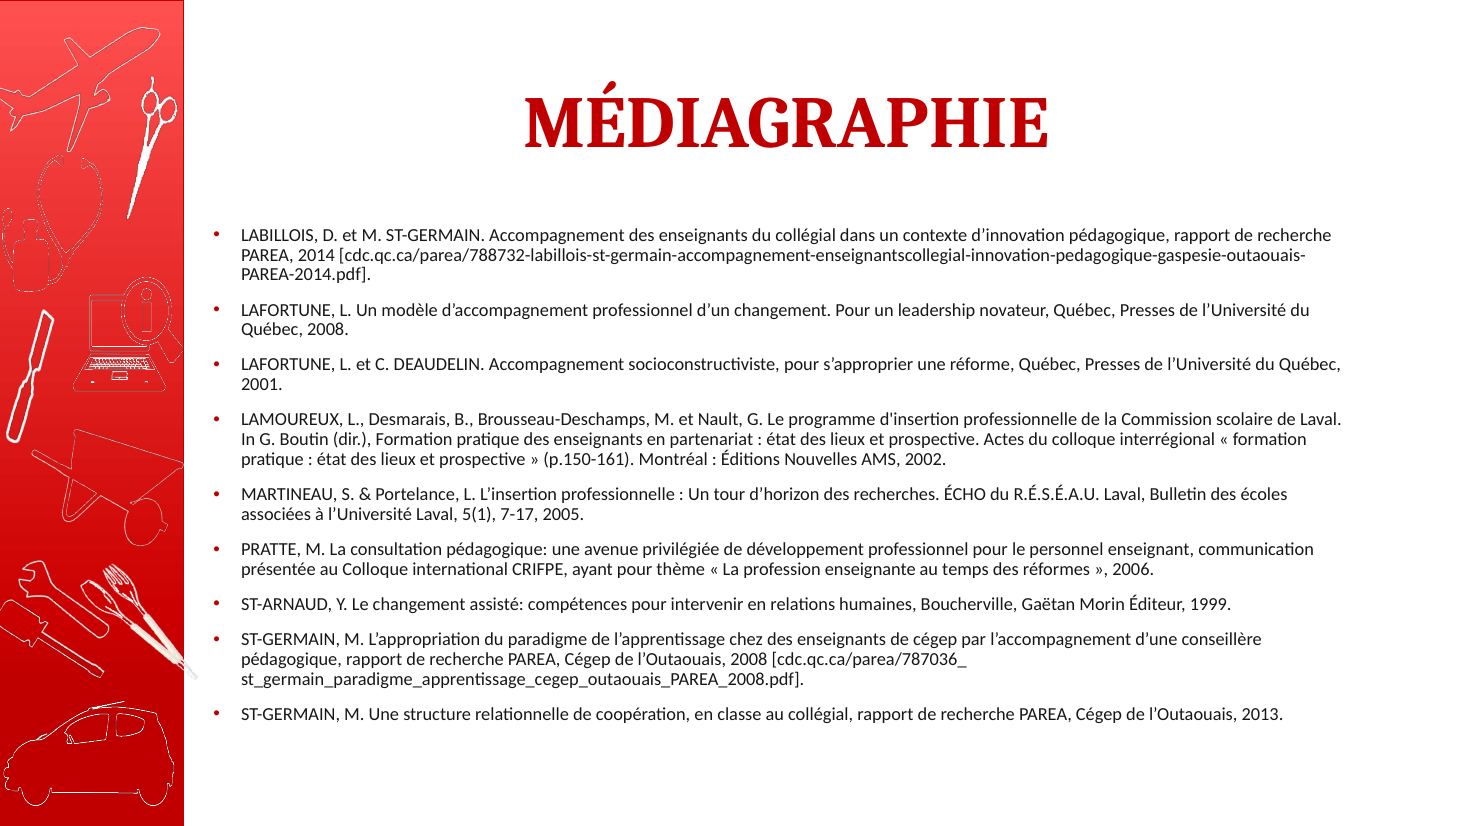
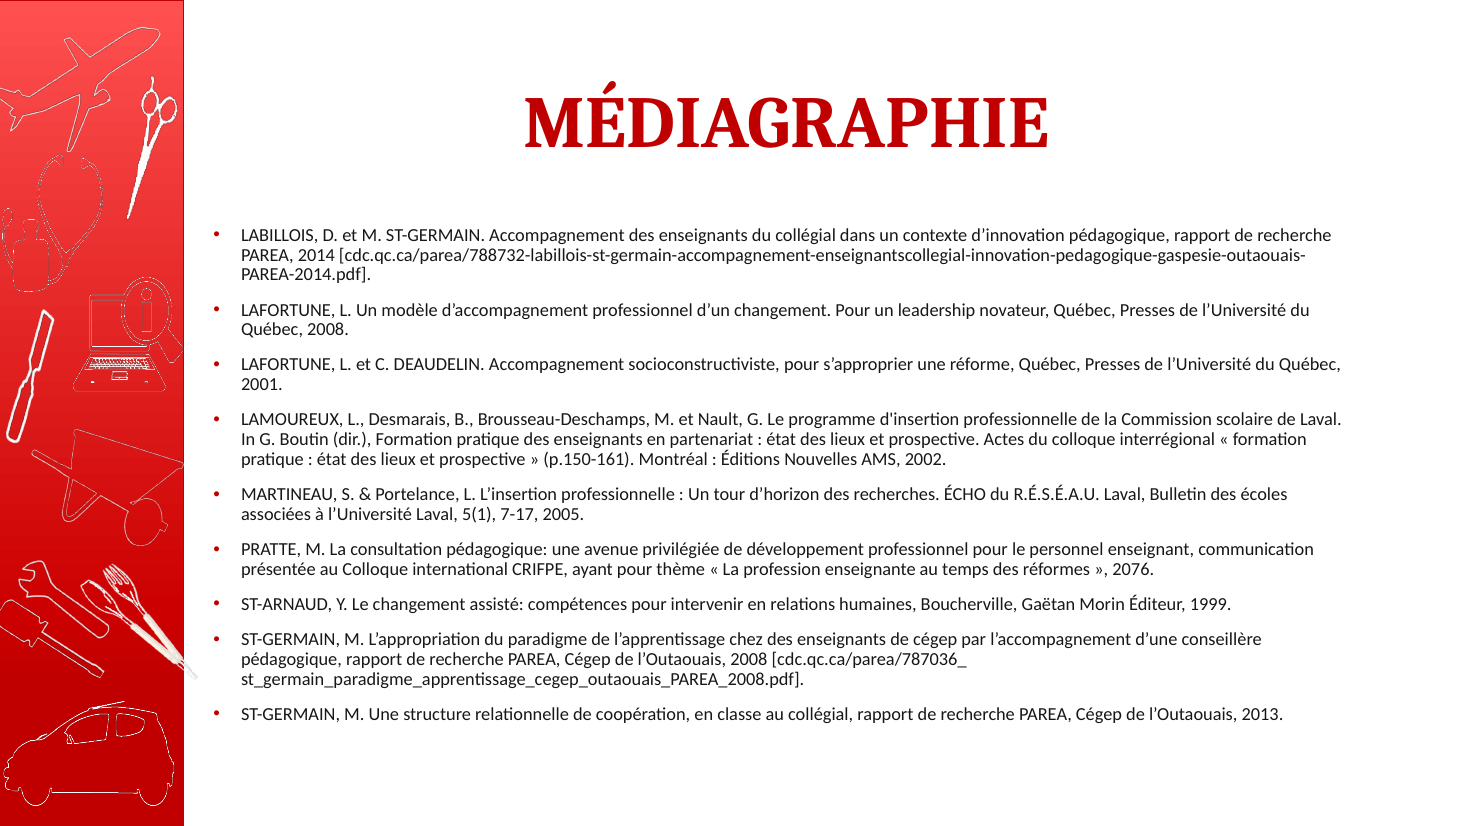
2006: 2006 -> 2076
